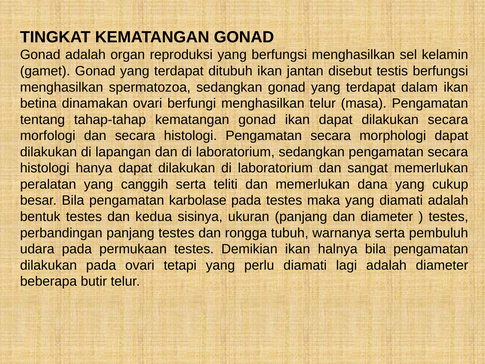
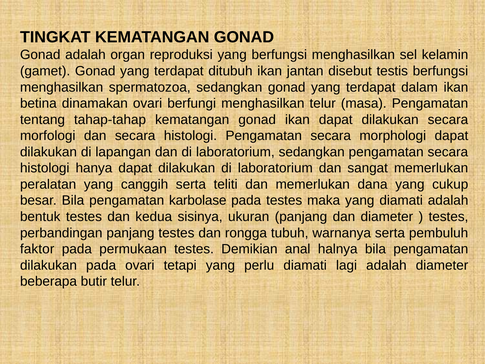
udara: udara -> faktor
Demikian ikan: ikan -> anal
